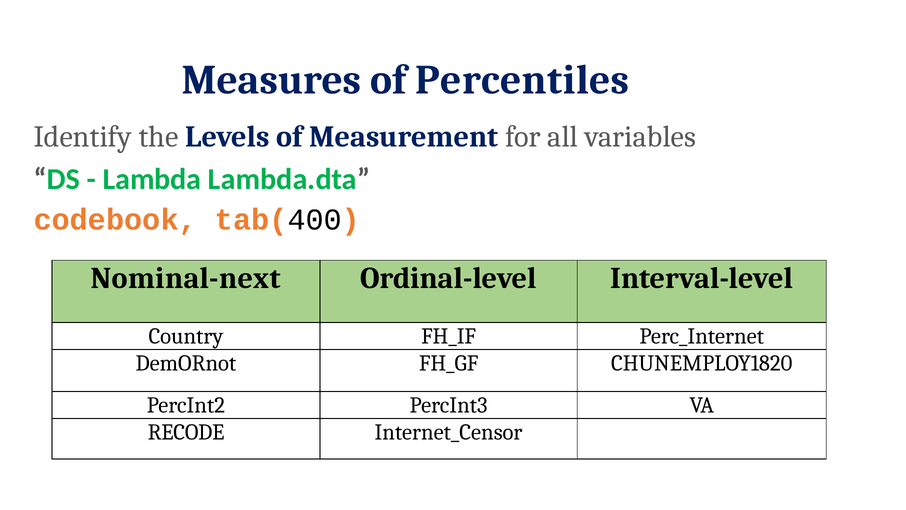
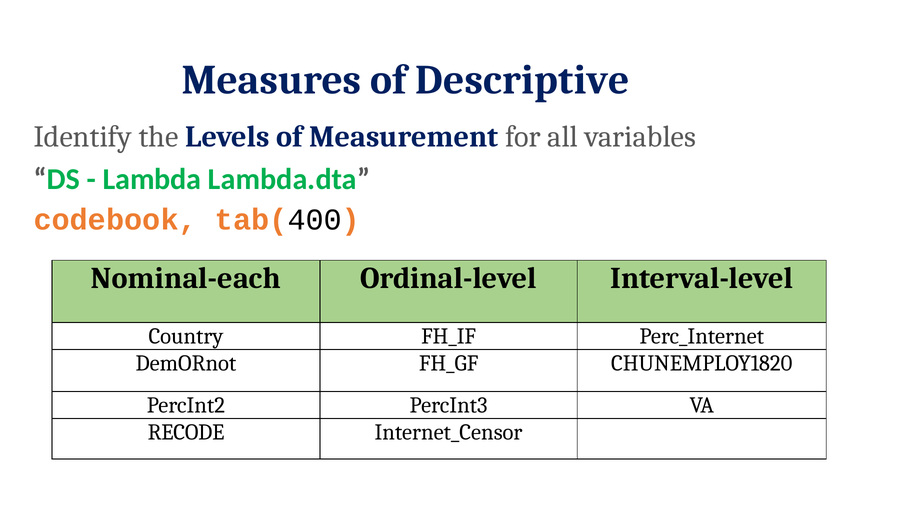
Percentiles: Percentiles -> Descriptive
Nominal-next: Nominal-next -> Nominal-each
